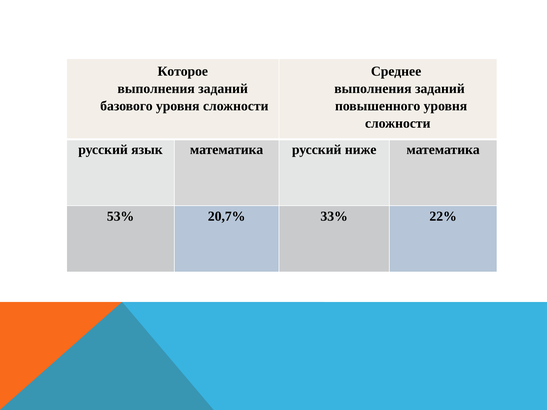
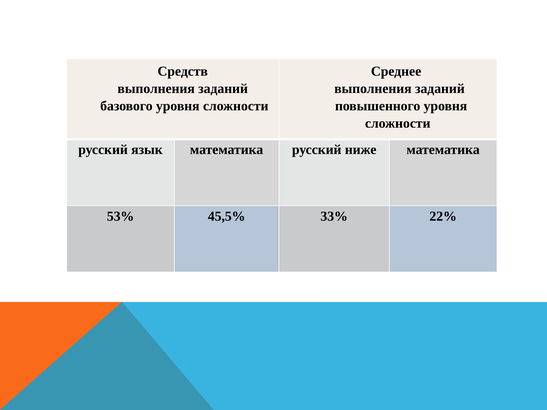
Которое: Которое -> Средств
20,7%: 20,7% -> 45,5%
